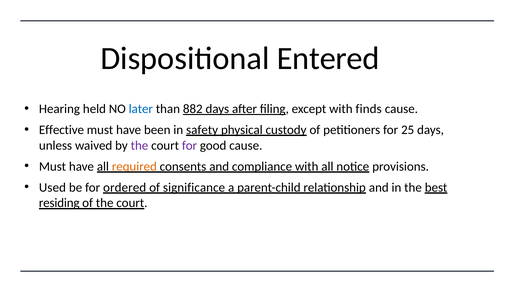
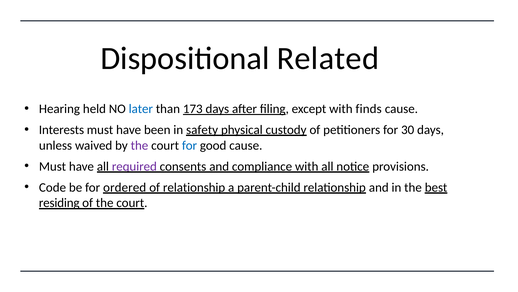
Entered: Entered -> Related
882: 882 -> 173
Effective: Effective -> Interests
25: 25 -> 30
for at (189, 145) colour: purple -> blue
required colour: orange -> purple
Used: Used -> Code
of significance: significance -> relationship
